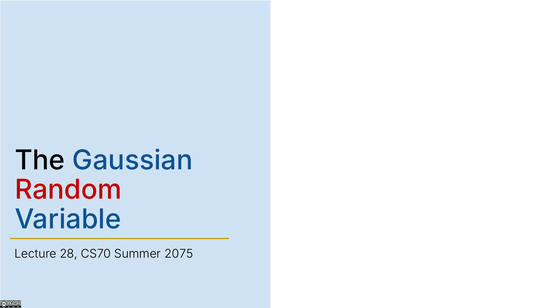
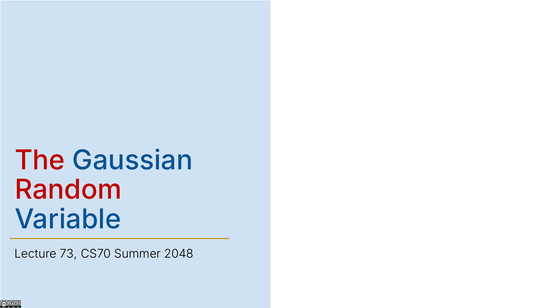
The colour: black -> red
28: 28 -> 73
2075: 2075 -> 2048
